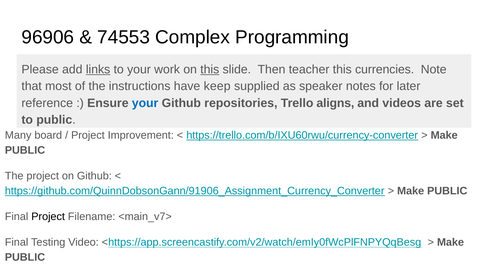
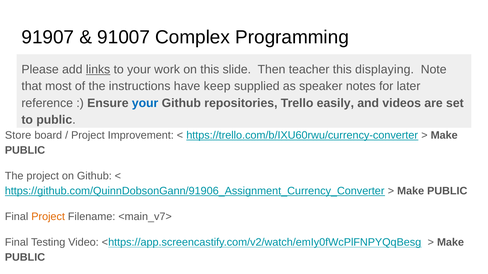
96906: 96906 -> 91907
74553: 74553 -> 91007
this at (210, 70) underline: present -> none
currencies: currencies -> displaying
aligns: aligns -> easily
Many: Many -> Store
Project at (48, 217) colour: black -> orange
